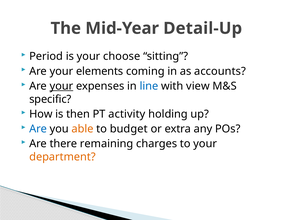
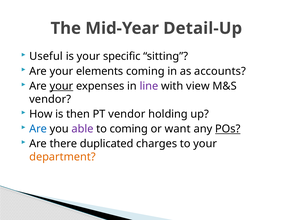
Period: Period -> Useful
choose: choose -> specific
line colour: blue -> purple
specific at (50, 99): specific -> vendor
PT activity: activity -> vendor
able colour: orange -> purple
to budget: budget -> coming
extra: extra -> want
POs underline: none -> present
remaining: remaining -> duplicated
